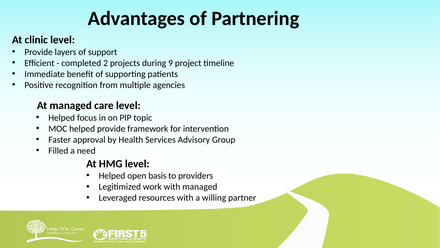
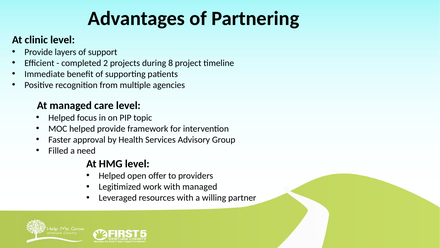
9: 9 -> 8
basis: basis -> offer
